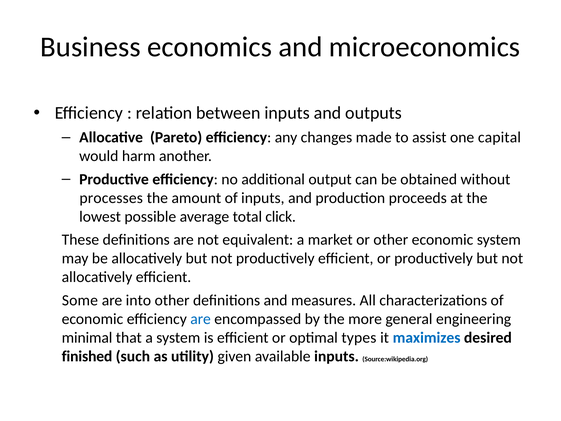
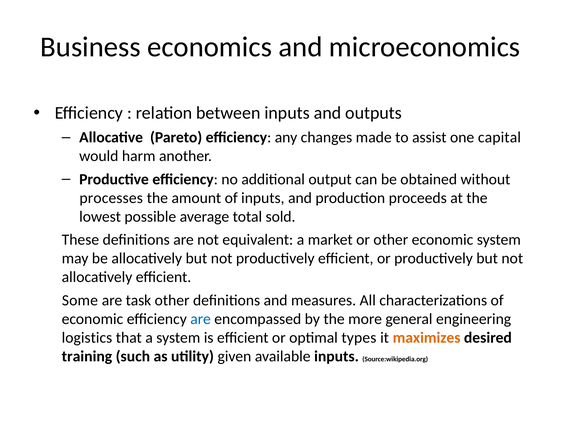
click: click -> sold
into: into -> task
minimal: minimal -> logistics
maximizes colour: blue -> orange
finished: finished -> training
